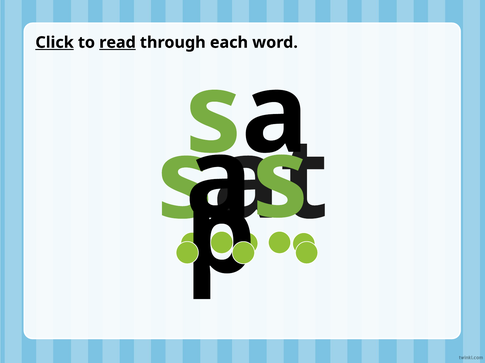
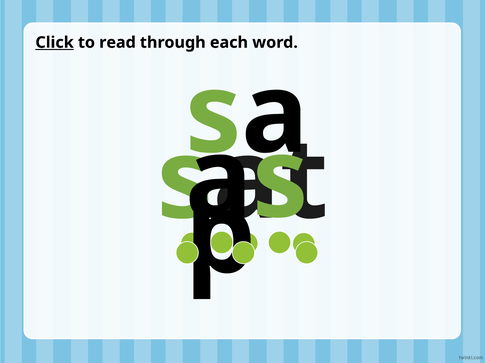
read underline: present -> none
